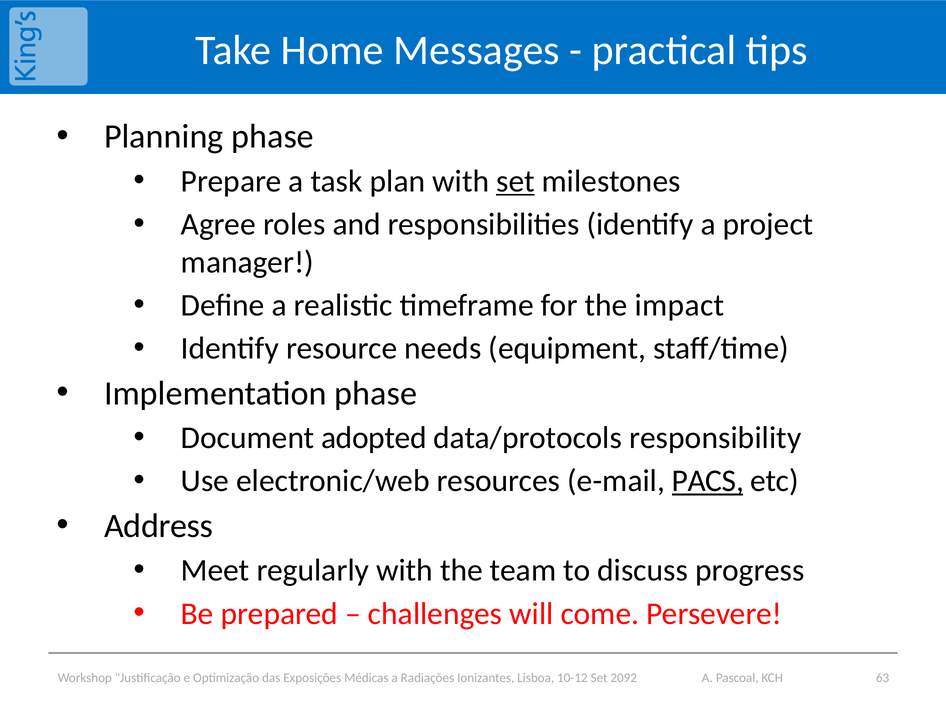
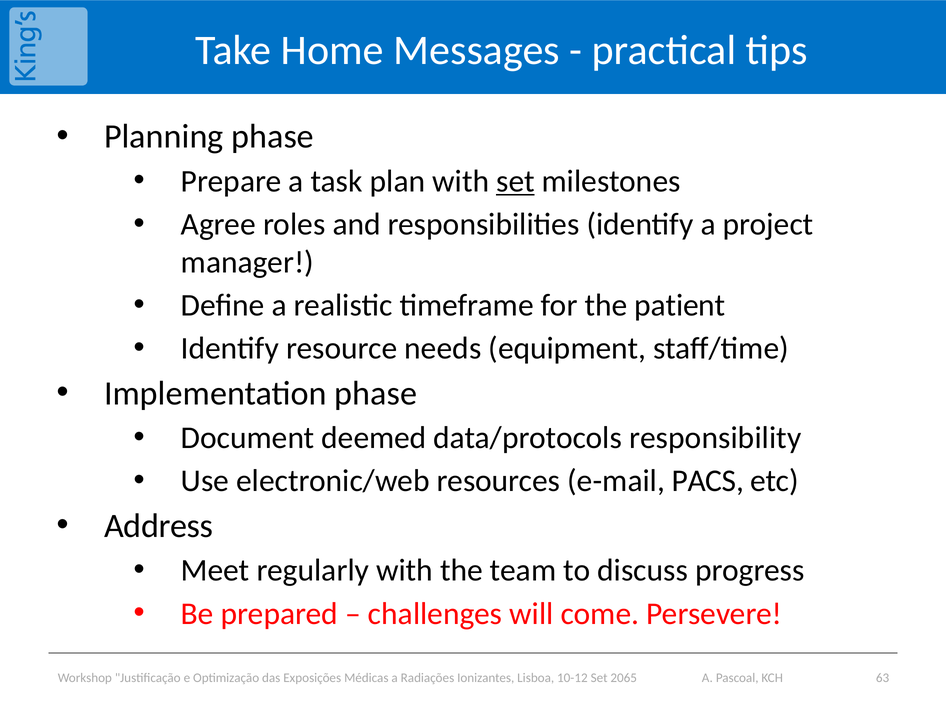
impact: impact -> patient
adopted: adopted -> deemed
PACS underline: present -> none
2092: 2092 -> 2065
